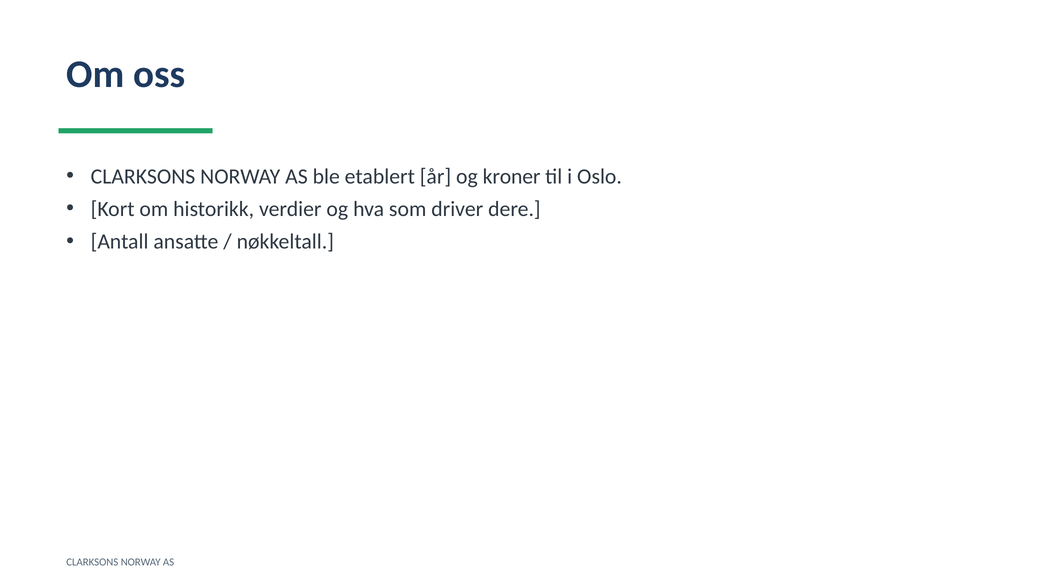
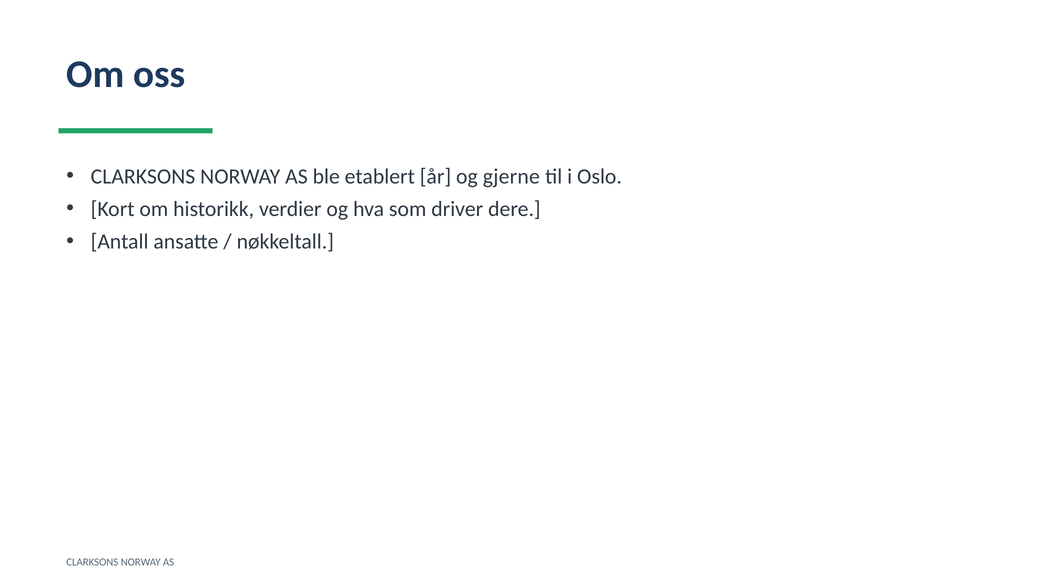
kroner: kroner -> gjerne
